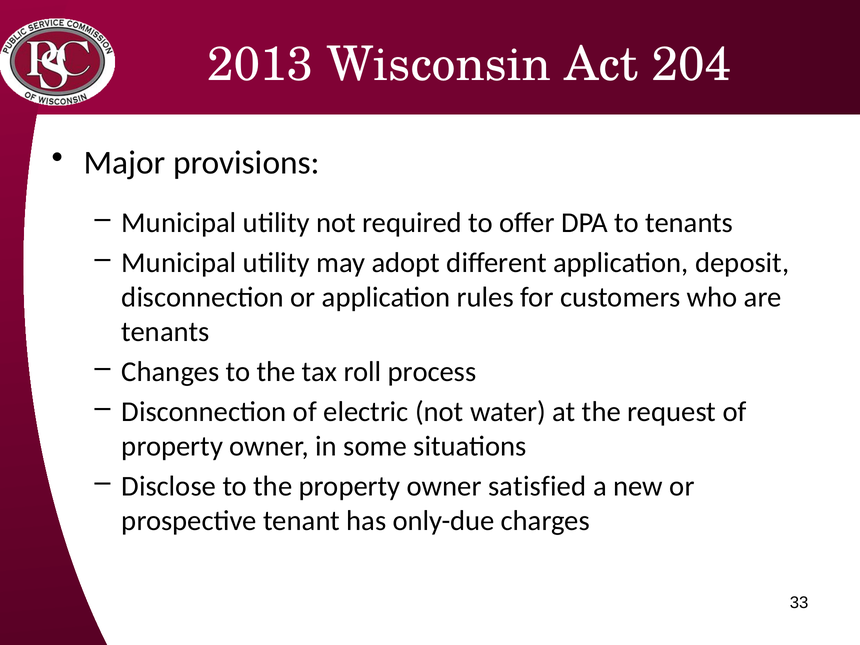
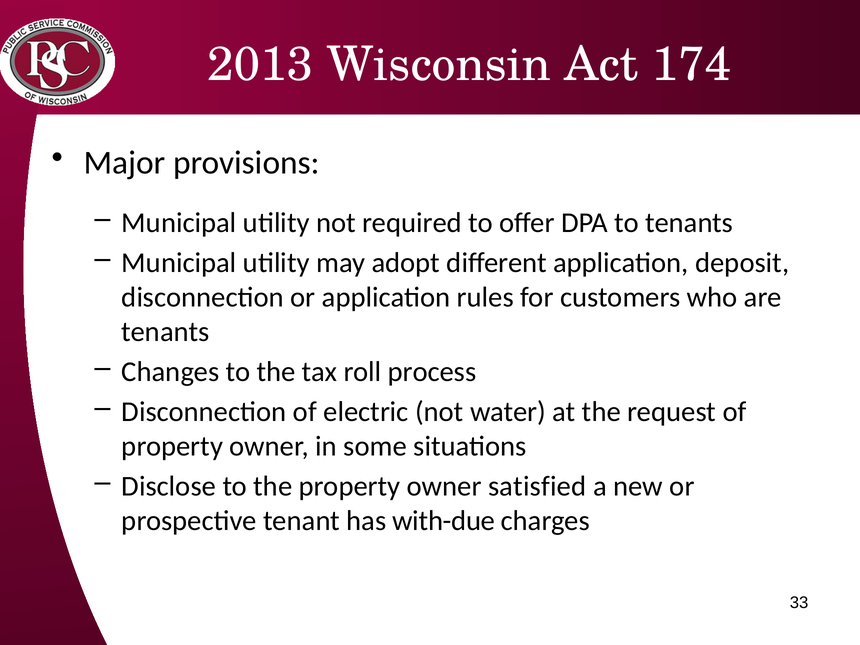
204: 204 -> 174
only-due: only-due -> with-due
